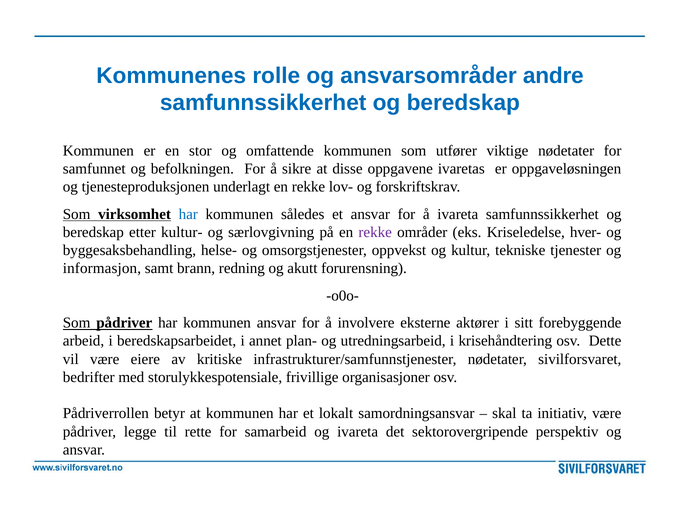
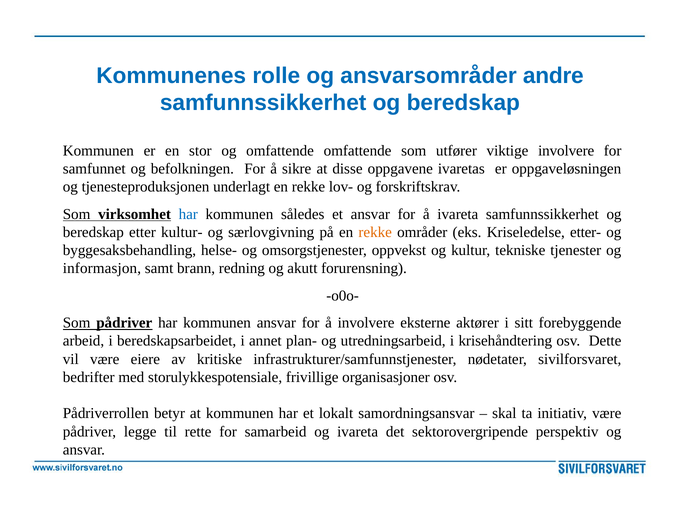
omfattende kommunen: kommunen -> omfattende
viktige nødetater: nødetater -> involvere
rekke at (375, 232) colour: purple -> orange
hver-: hver- -> etter-
